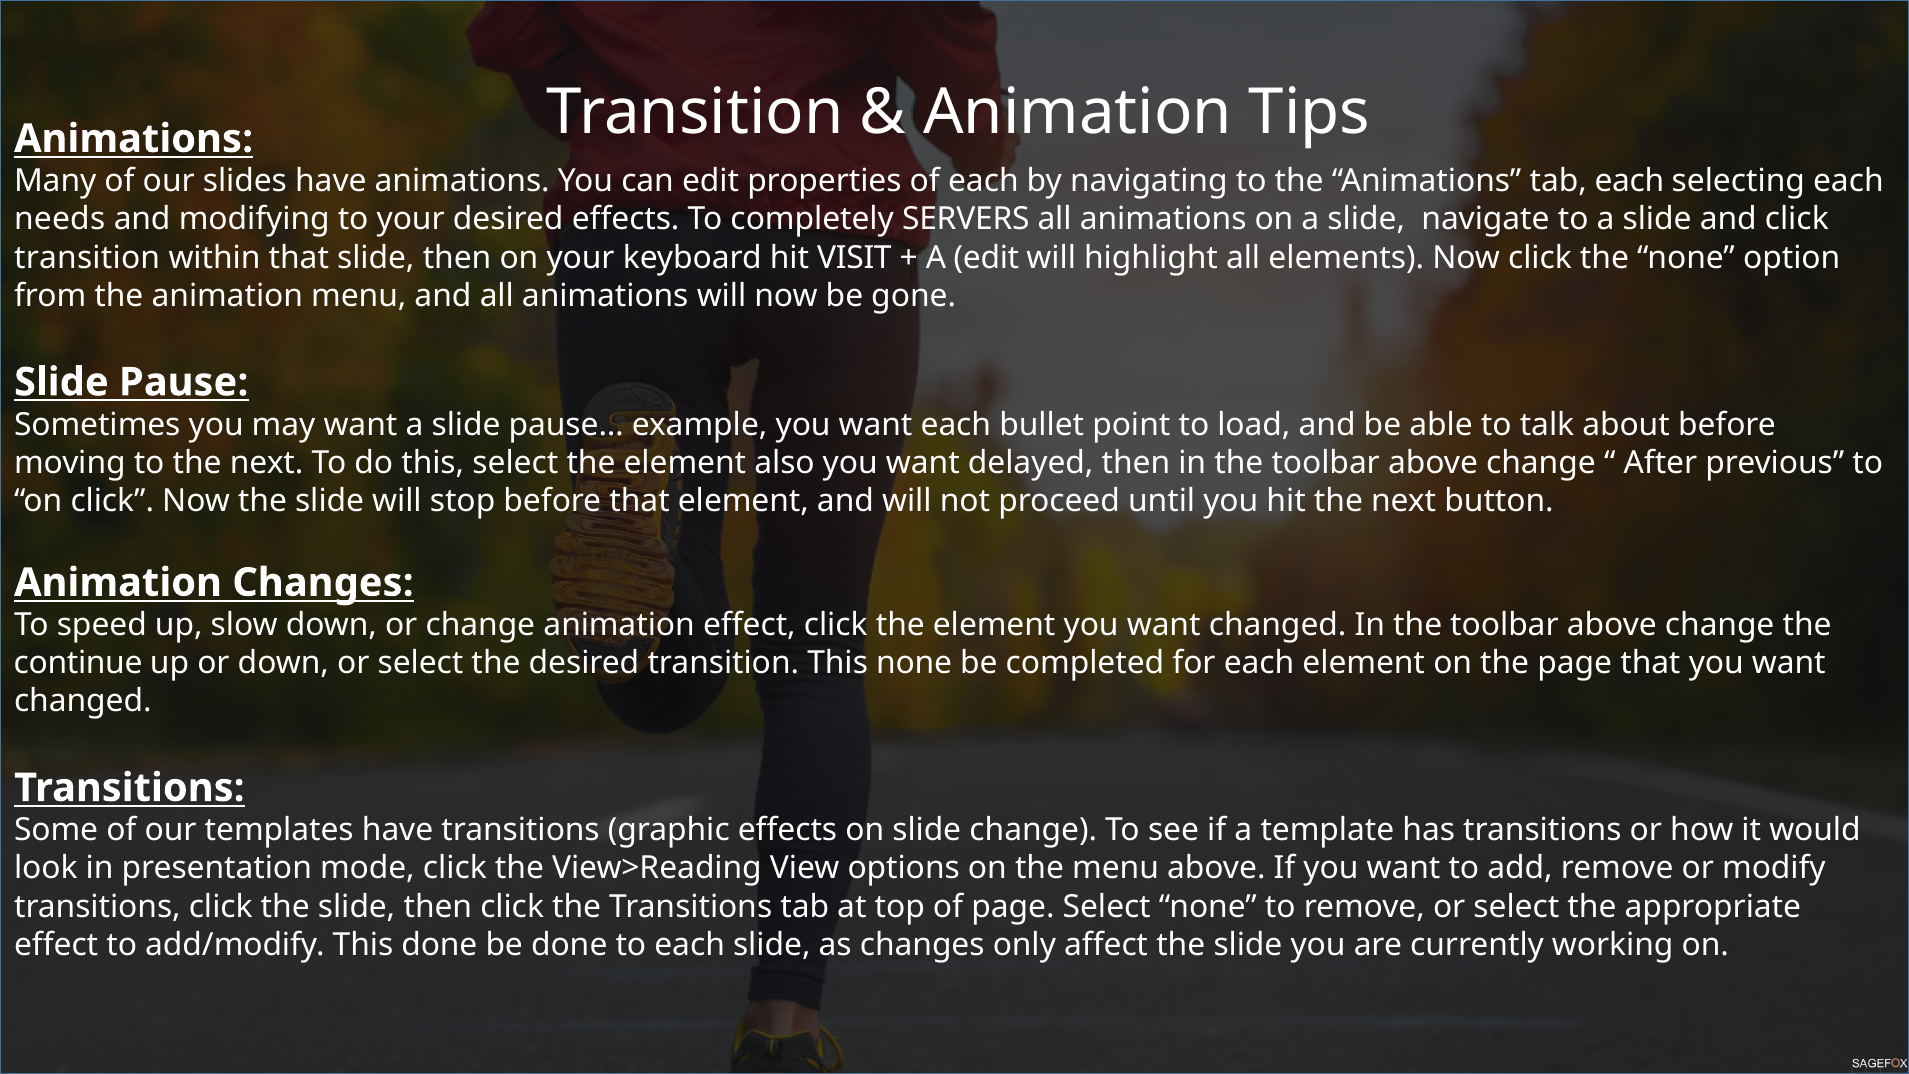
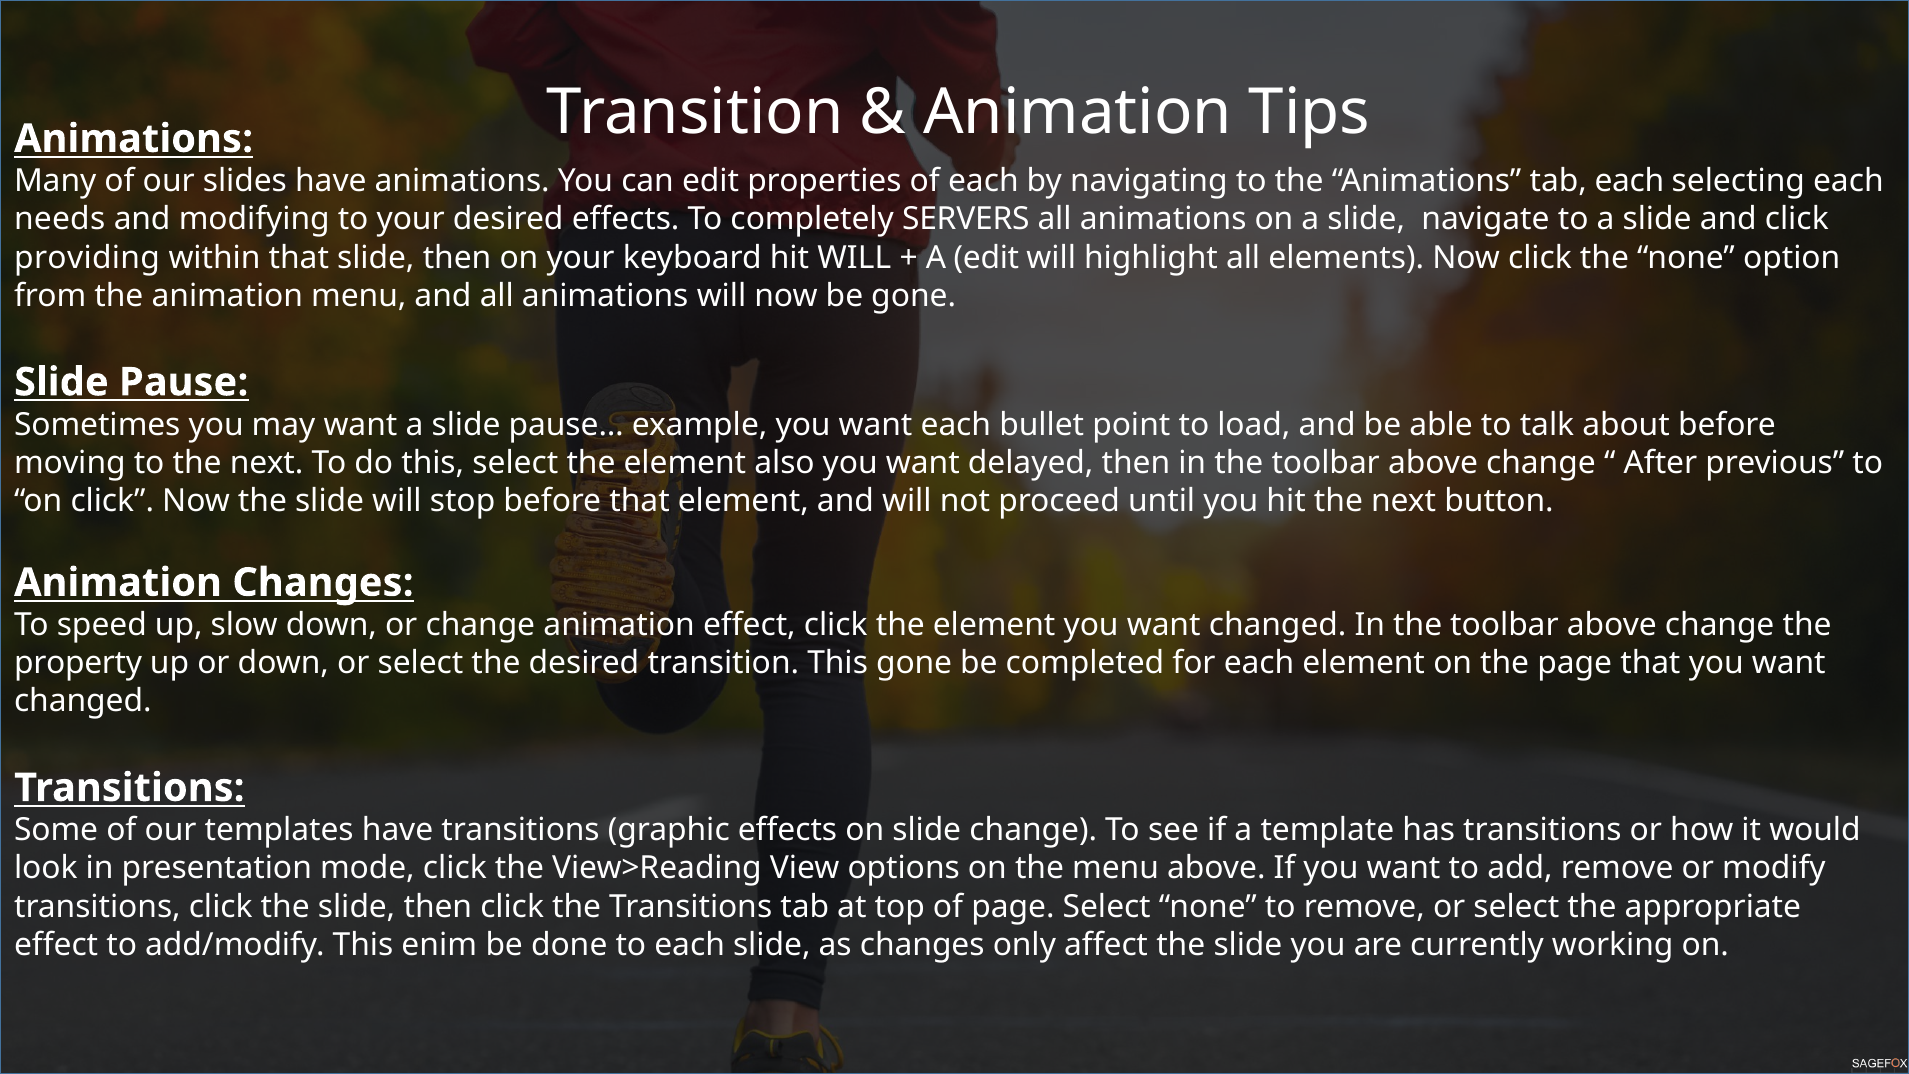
transition at (87, 258): transition -> providing
hit VISIT: VISIT -> WILL
continue: continue -> property
This none: none -> gone
This done: done -> enim
